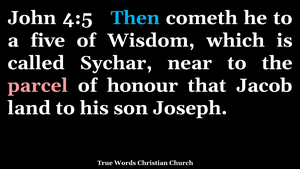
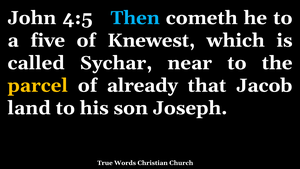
Wisdom: Wisdom -> Knewest
parcel colour: pink -> yellow
honour: honour -> already
